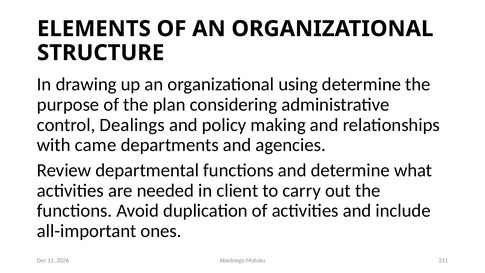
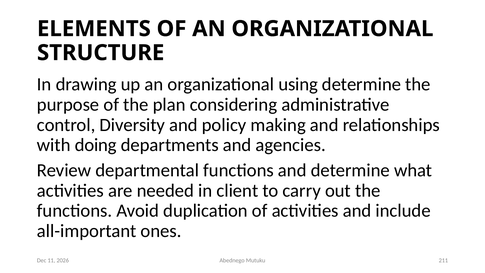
Dealings: Dealings -> Diversity
came: came -> doing
